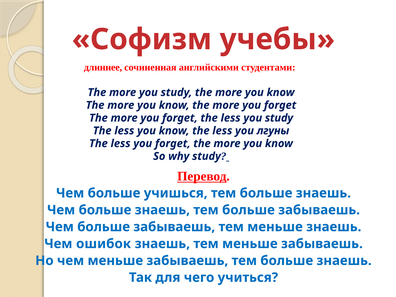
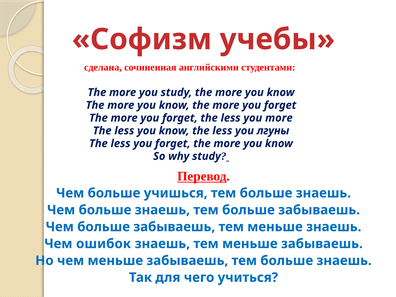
длиннее: длиннее -> сделана
less you study: study -> more
